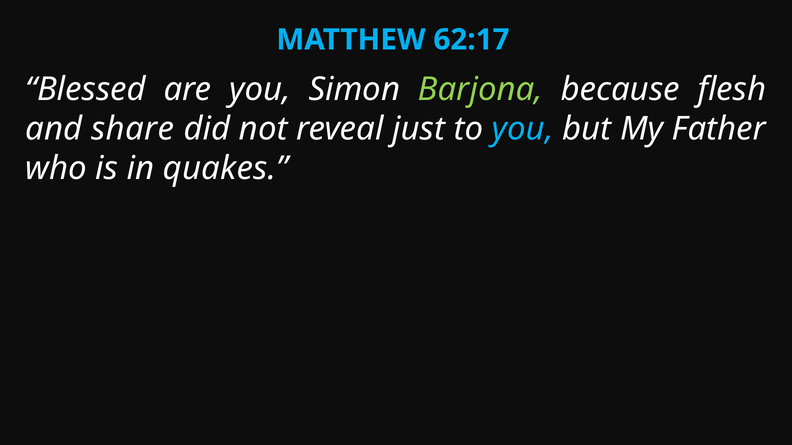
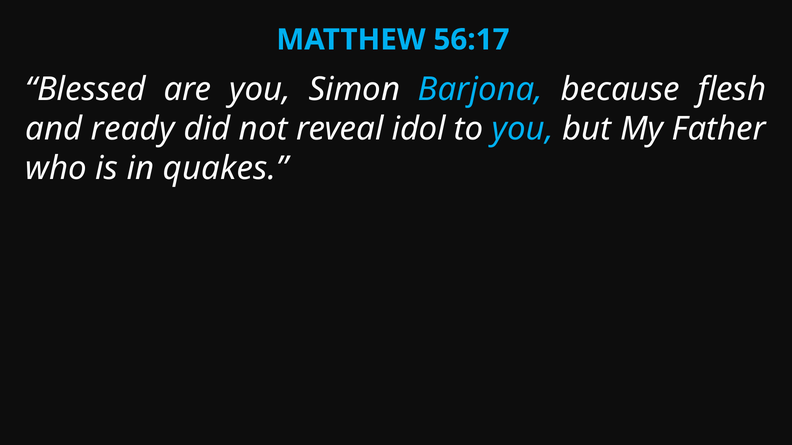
62:17: 62:17 -> 56:17
Barjona colour: light green -> light blue
share: share -> ready
just: just -> idol
